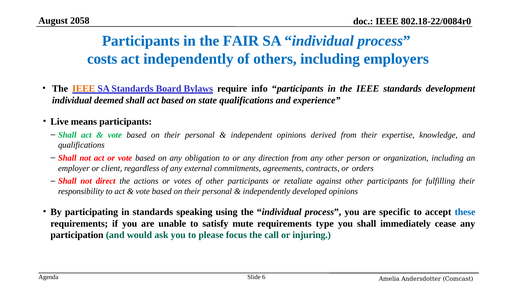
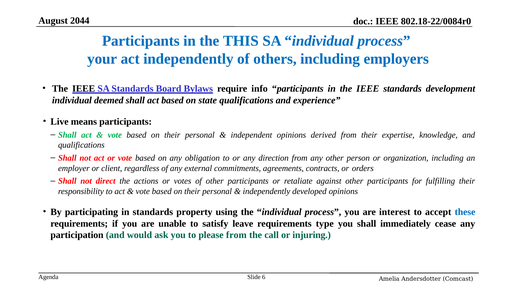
2058: 2058 -> 2044
FAIR: FAIR -> THIS
costs: costs -> your
IEEE at (84, 89) colour: orange -> black
speaking: speaking -> property
specific: specific -> interest
mute: mute -> leave
please focus: focus -> from
